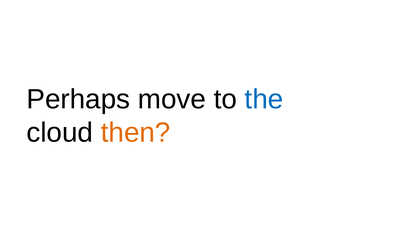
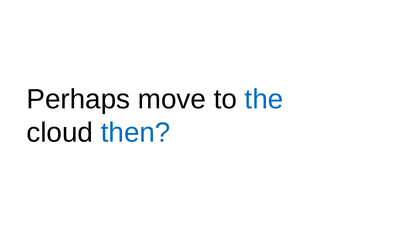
then colour: orange -> blue
